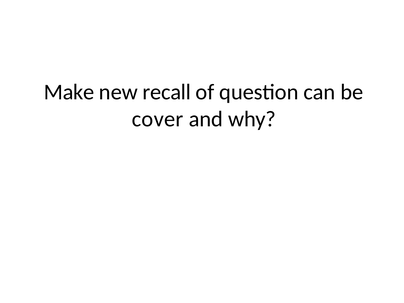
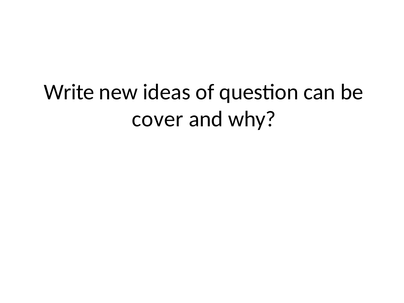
Make: Make -> Write
recall: recall -> ideas
